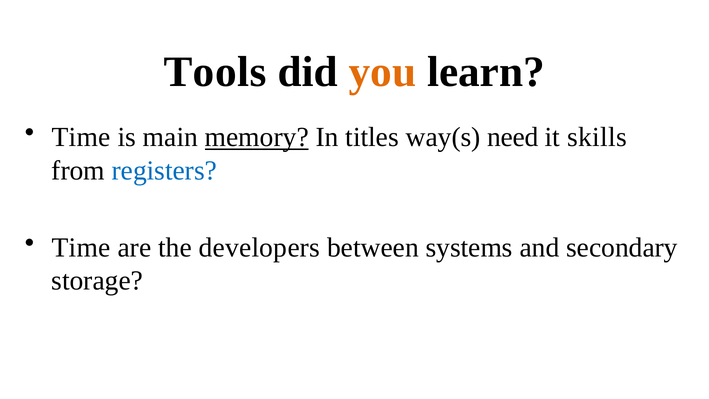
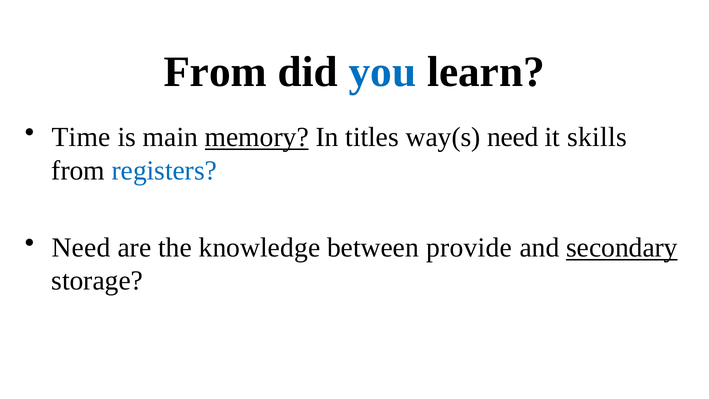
Tools at (215, 72): Tools -> From
you colour: orange -> blue
Time at (81, 248): Time -> Need
developers: developers -> knowledge
systems: systems -> provide
secondary underline: none -> present
